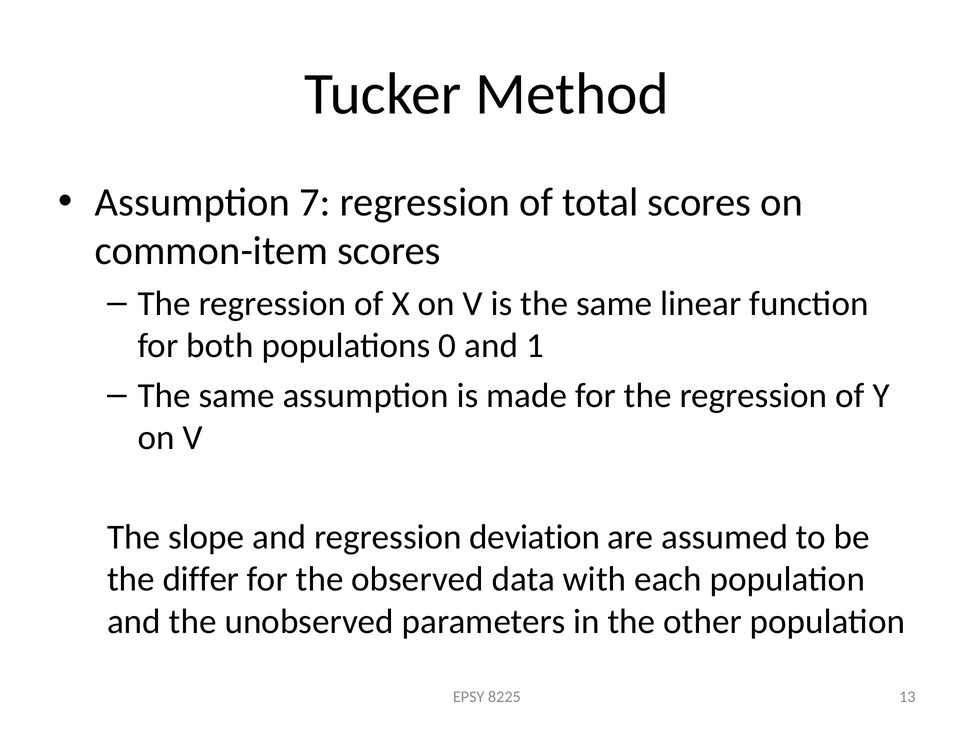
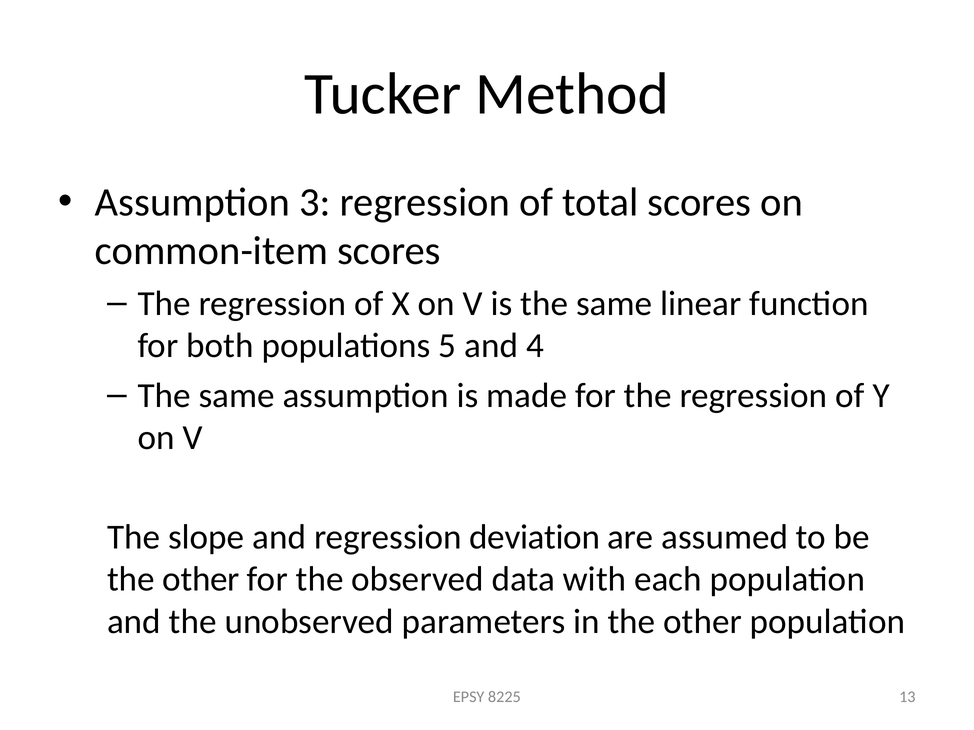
7: 7 -> 3
0: 0 -> 5
1: 1 -> 4
differ at (201, 580): differ -> other
